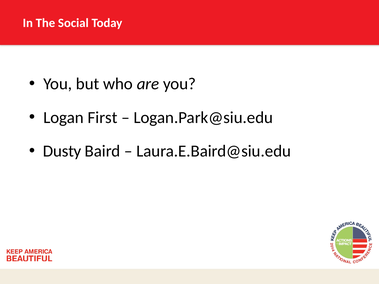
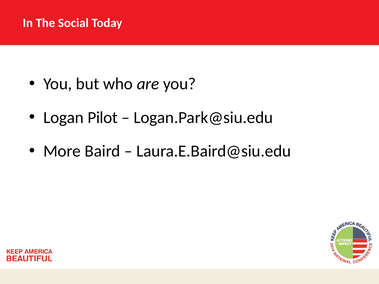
First: First -> Pilot
Dusty: Dusty -> More
